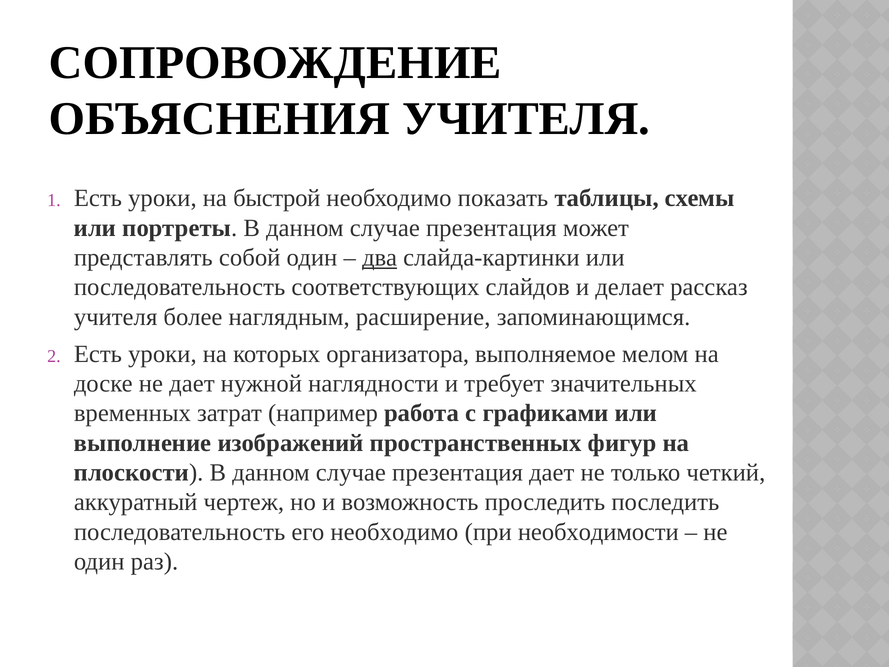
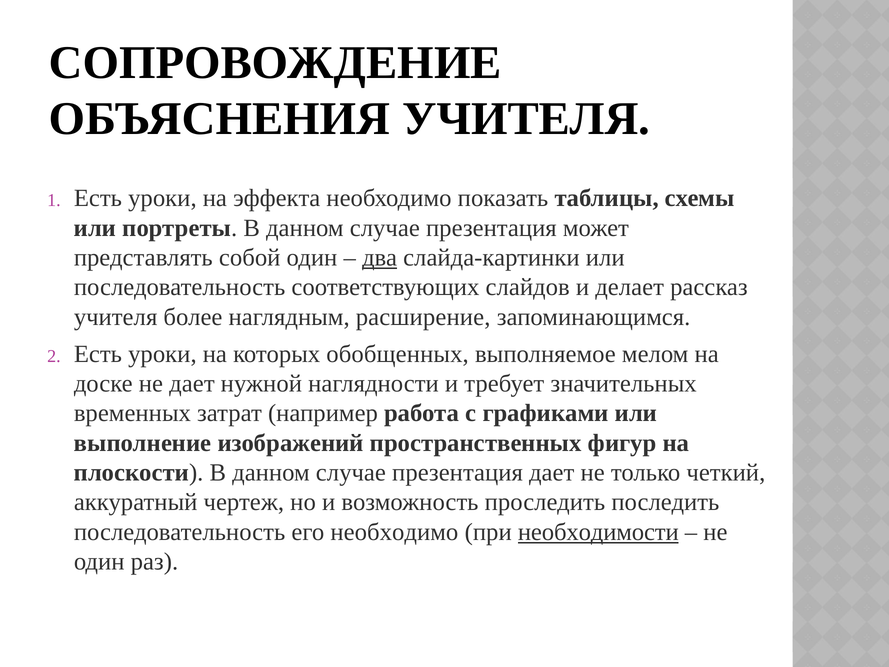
быстрой: быстрой -> эффекта
организатора: организатора -> обобщенных
необходимости underline: none -> present
